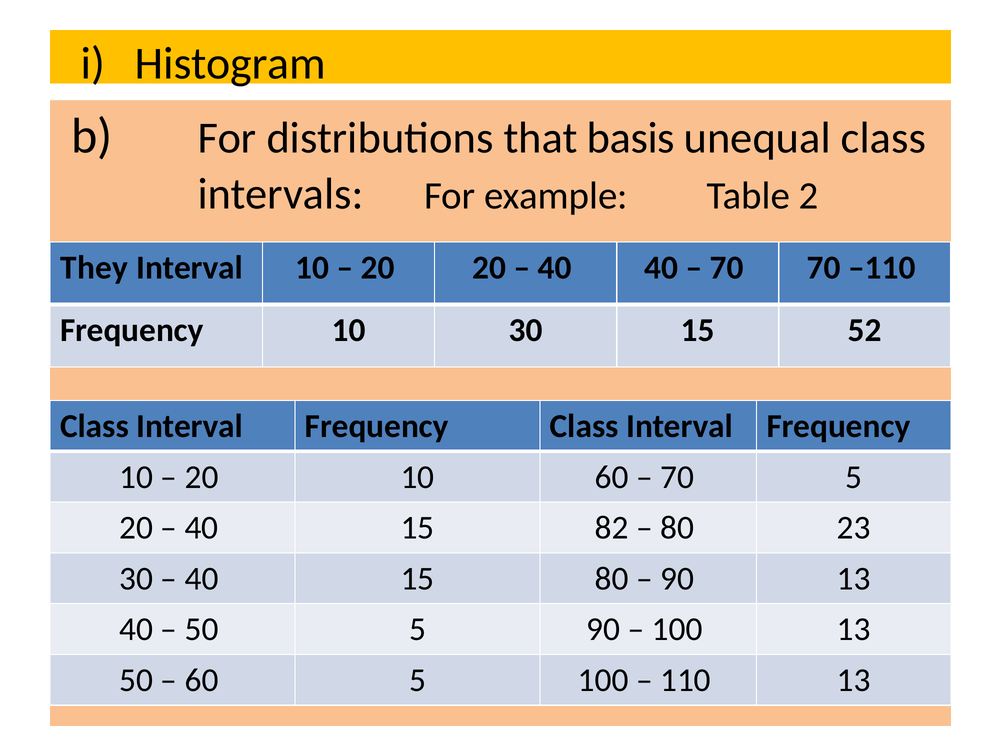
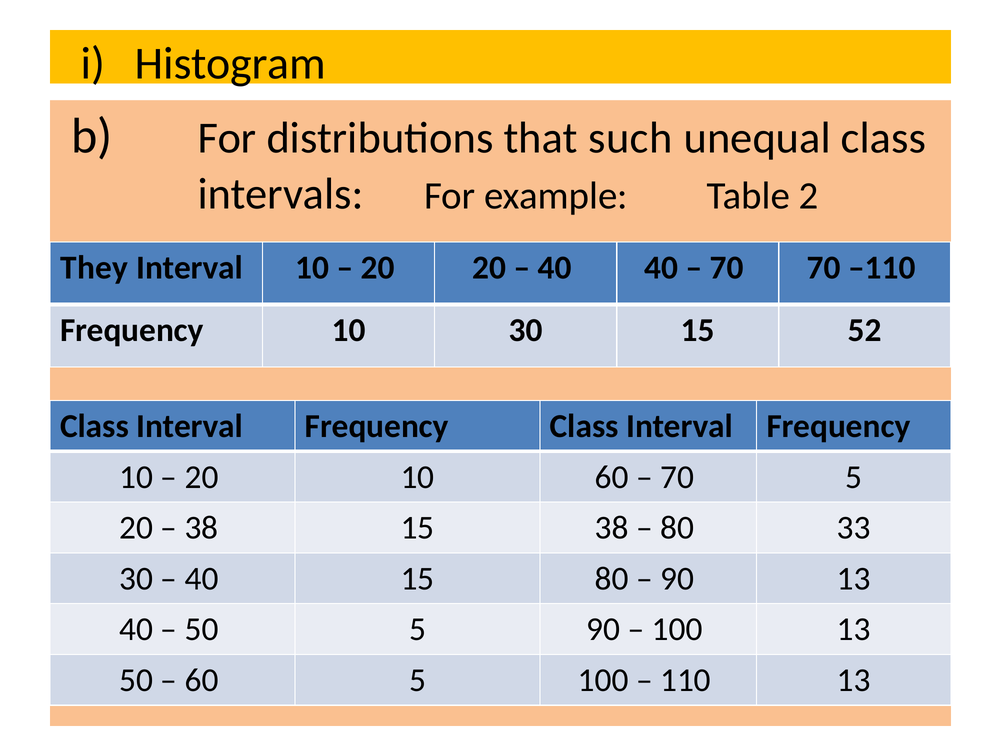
basis: basis -> such
40 at (201, 528): 40 -> 38
15 82: 82 -> 38
23: 23 -> 33
